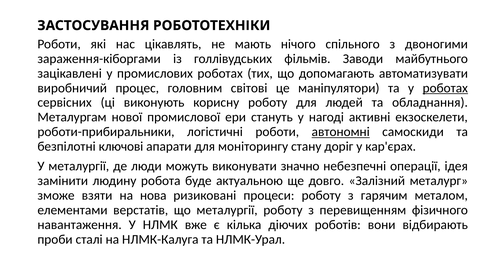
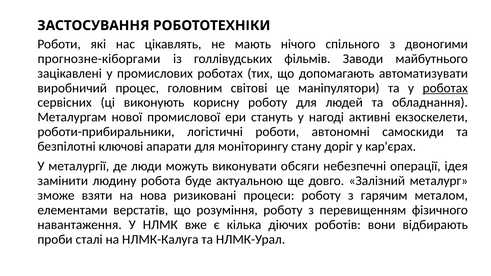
зараження-кіборгами: зараження-кіборгами -> прогнозне-кіборгами
автономні underline: present -> none
значно: значно -> обсяги
що металургії: металургії -> розуміння
